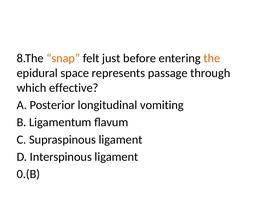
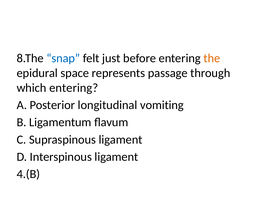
snap colour: orange -> blue
which effective: effective -> entering
0.(B: 0.(B -> 4.(B
